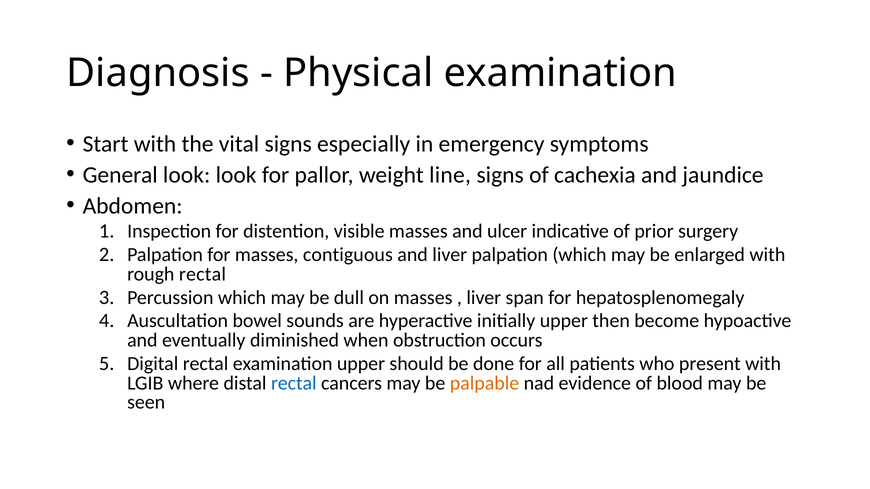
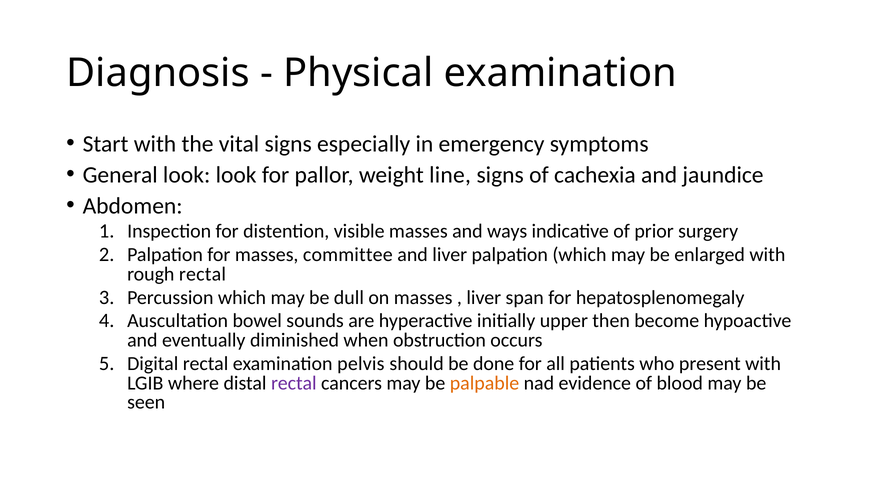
ulcer: ulcer -> ways
contiguous: contiguous -> committee
examination upper: upper -> pelvis
rectal at (294, 383) colour: blue -> purple
